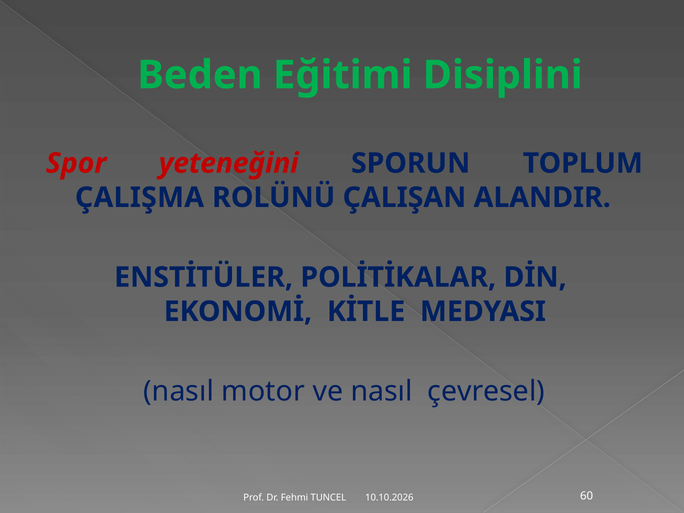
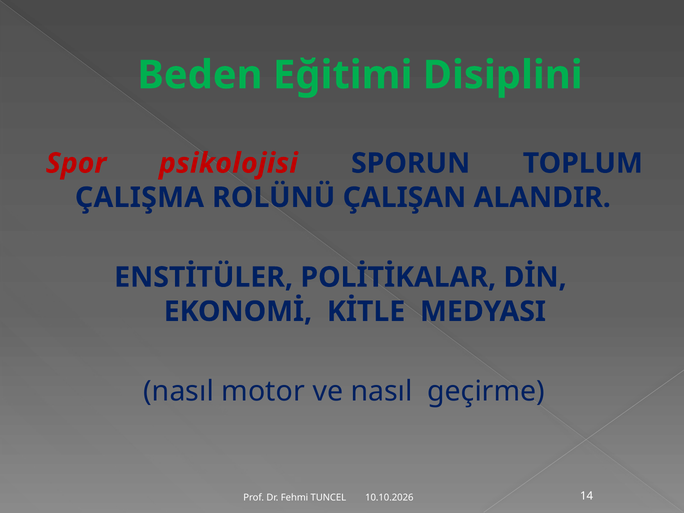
yeteneğini: yeteneğini -> psikolojisi
çevresel: çevresel -> geçirme
60: 60 -> 14
